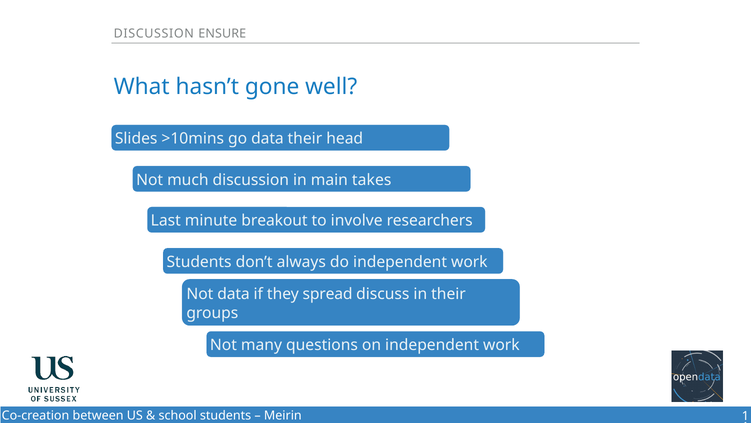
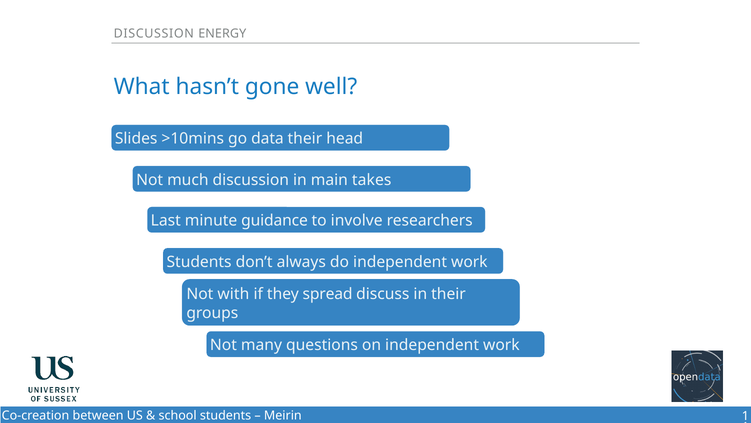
ENSURE: ENSURE -> ENERGY
breakout: breakout -> guidance
Not data: data -> with
